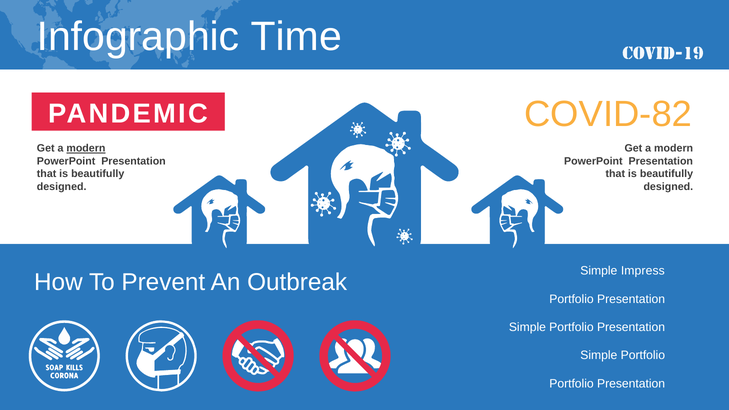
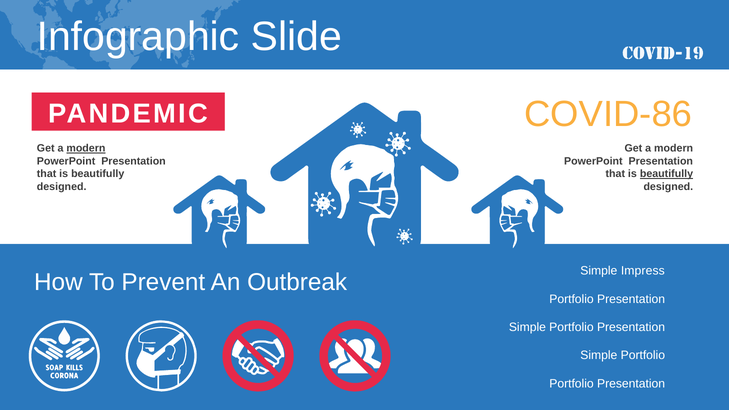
Time: Time -> Slide
COVID-82: COVID-82 -> COVID-86
beautifully at (666, 174) underline: none -> present
